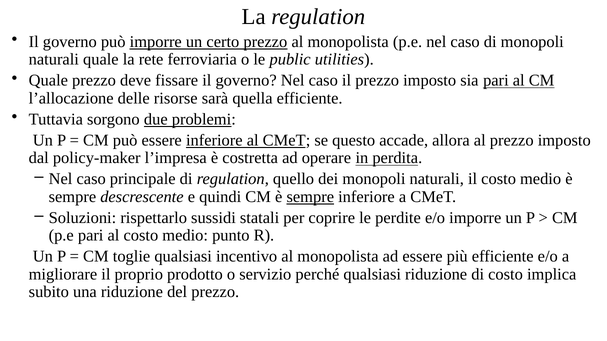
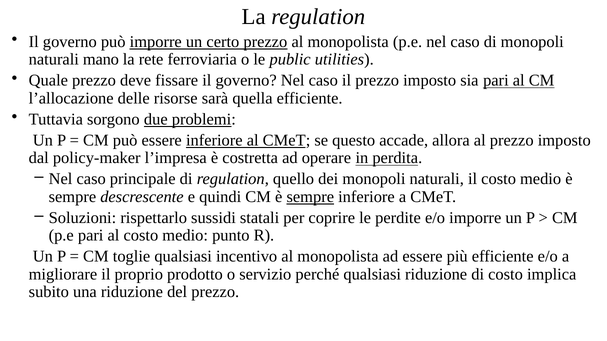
naturali quale: quale -> mano
